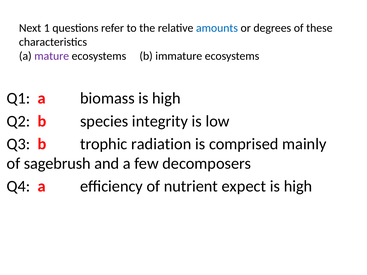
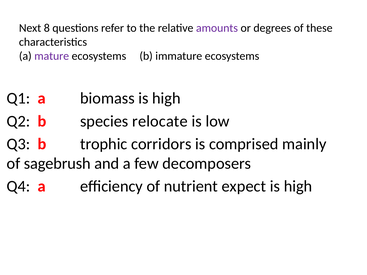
1: 1 -> 8
amounts colour: blue -> purple
integrity: integrity -> relocate
radiation: radiation -> corridors
